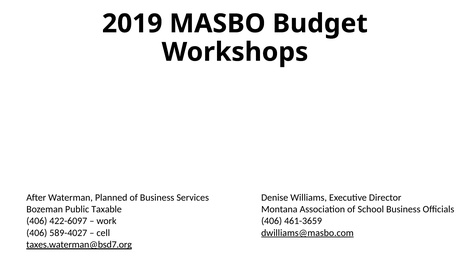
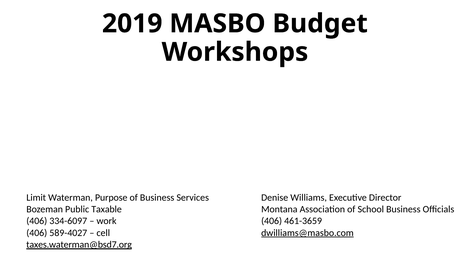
After: After -> Limit
Planned: Planned -> Purpose
422-6097: 422-6097 -> 334-6097
